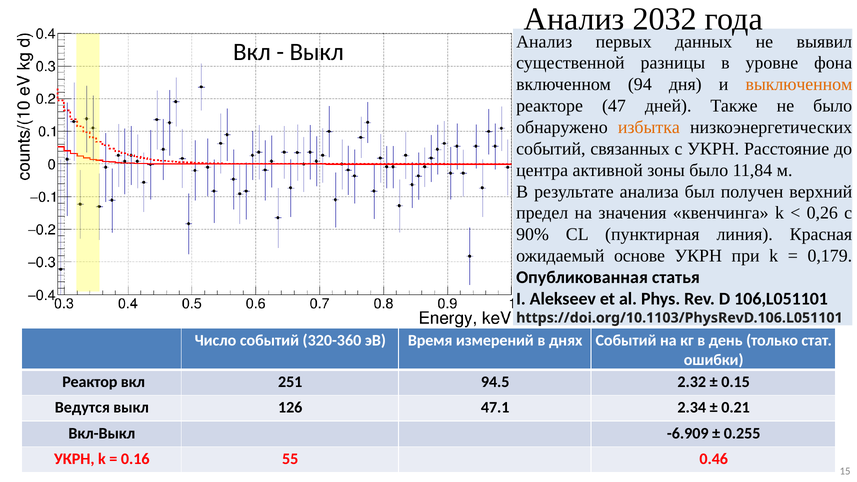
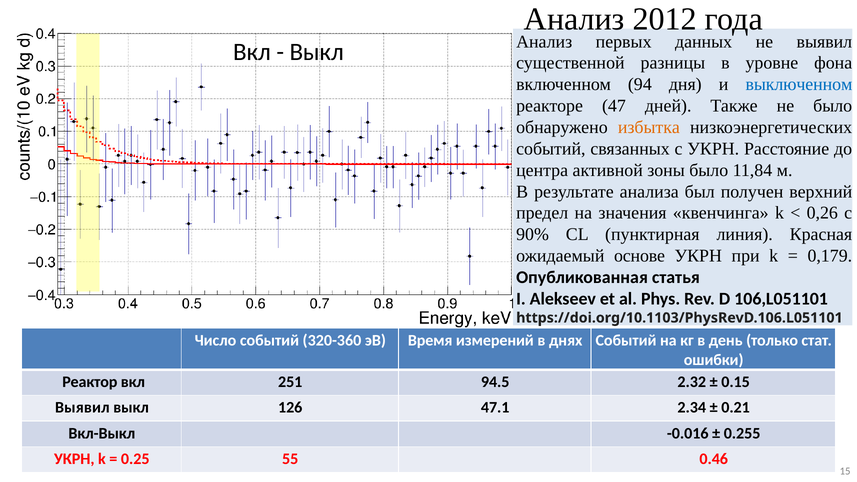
2032: 2032 -> 2012
выключенном colour: orange -> blue
Ведутся at (82, 408): Ведутся -> Выявил
-6.909: -6.909 -> -0.016
0.16: 0.16 -> 0.25
